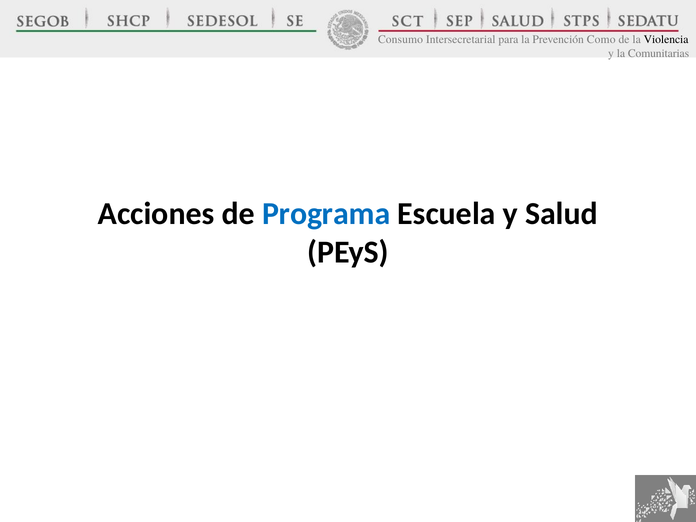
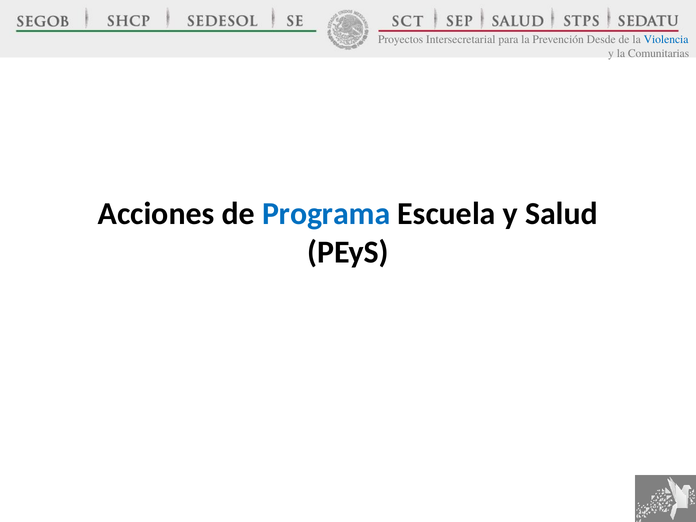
Consumo: Consumo -> Proyectos
Como: Como -> Desde
Violencia colour: black -> blue
